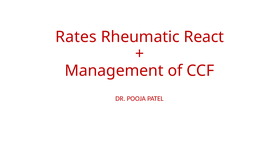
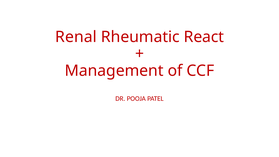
Rates: Rates -> Renal
